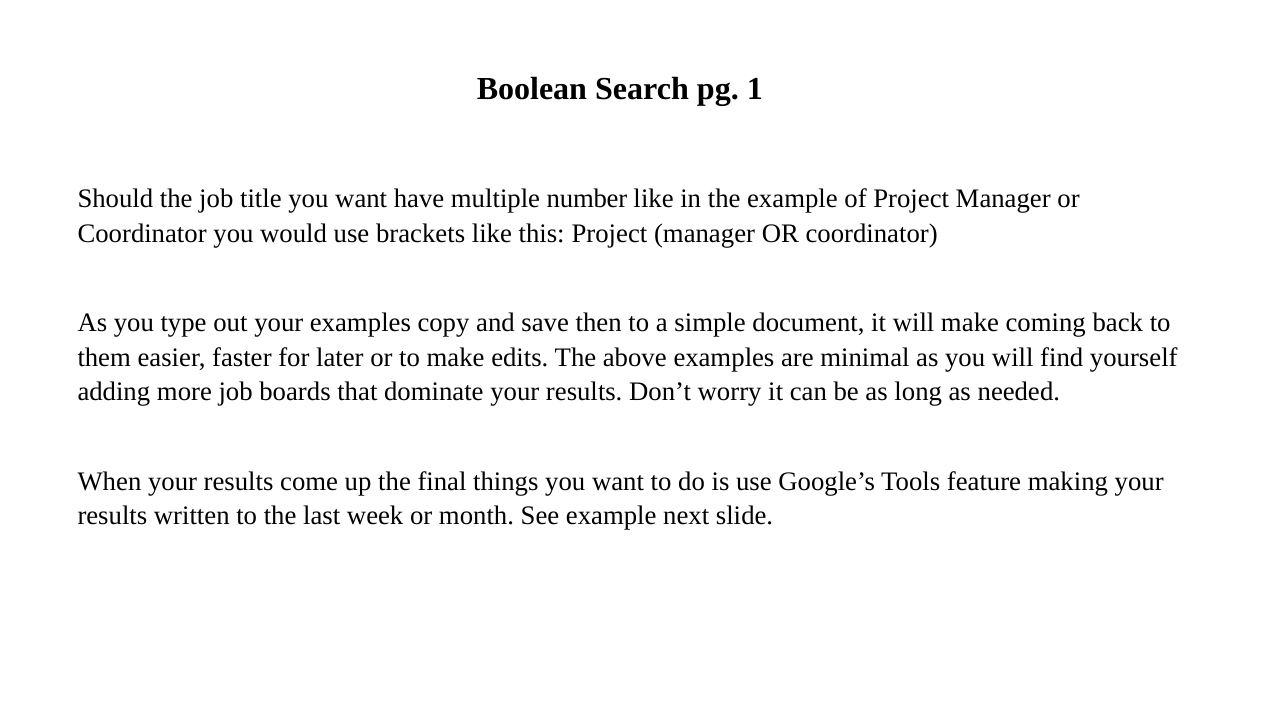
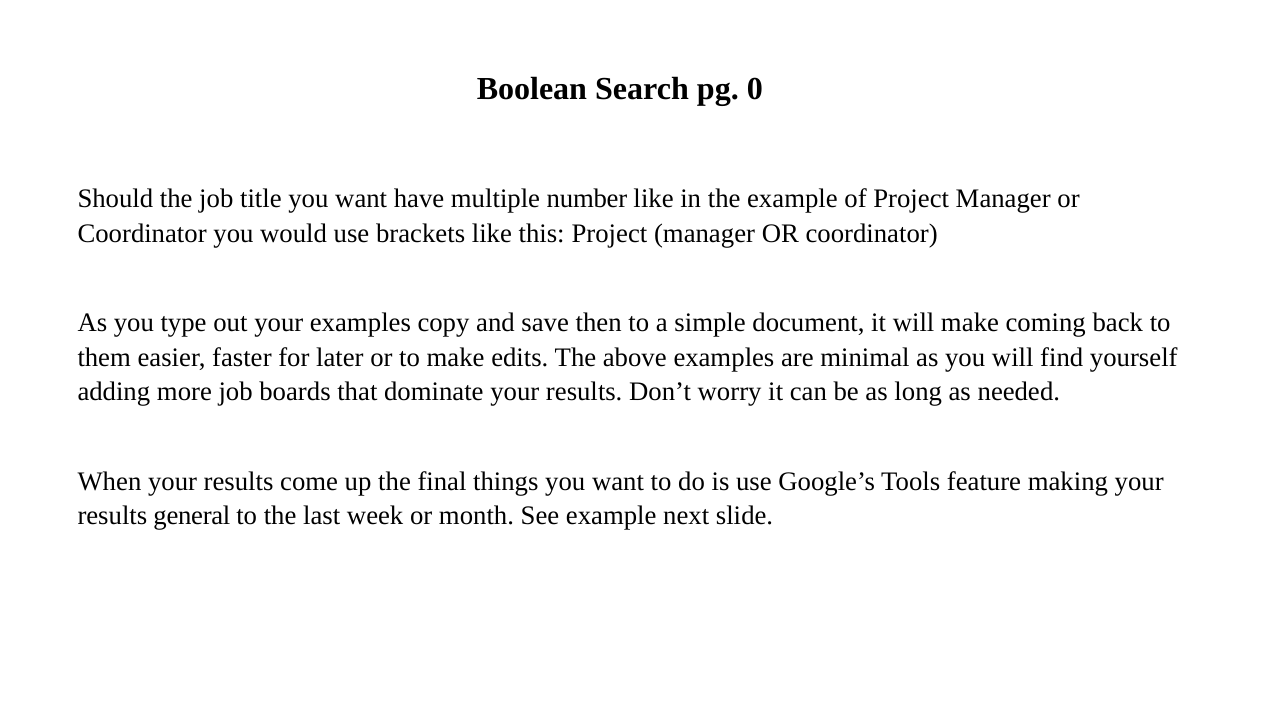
1: 1 -> 0
written: written -> general
